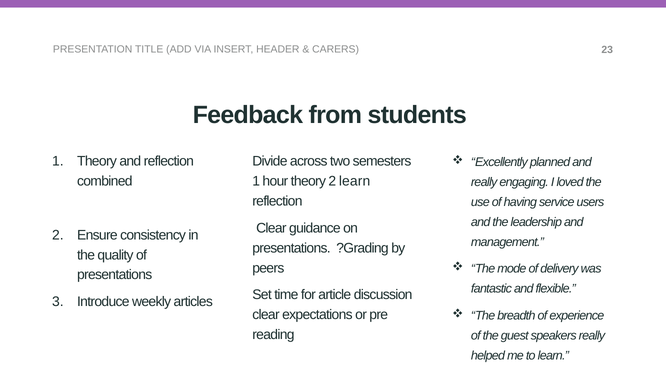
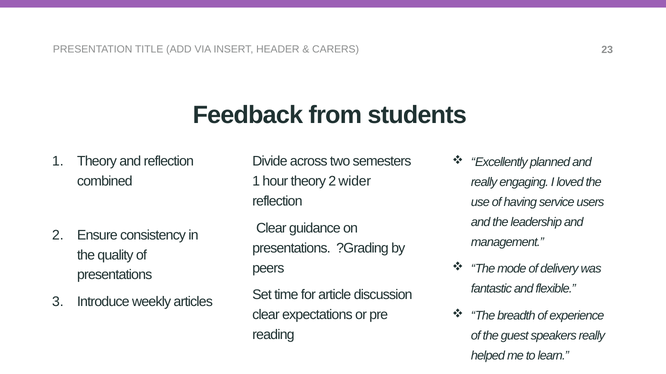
2 learn: learn -> wider
